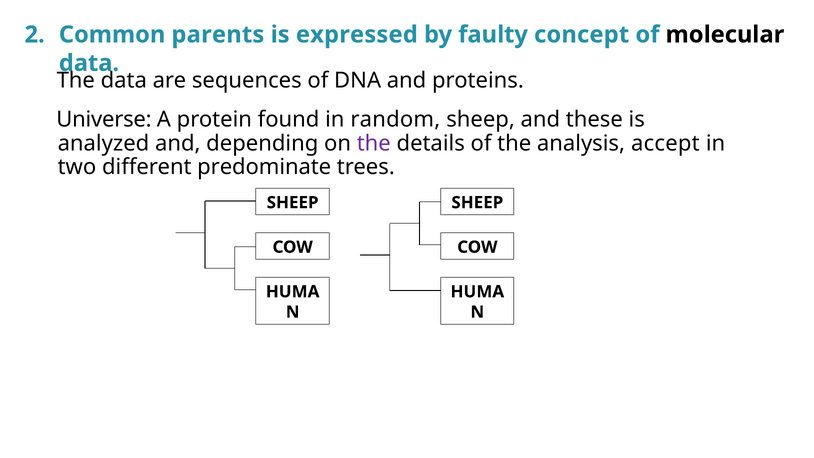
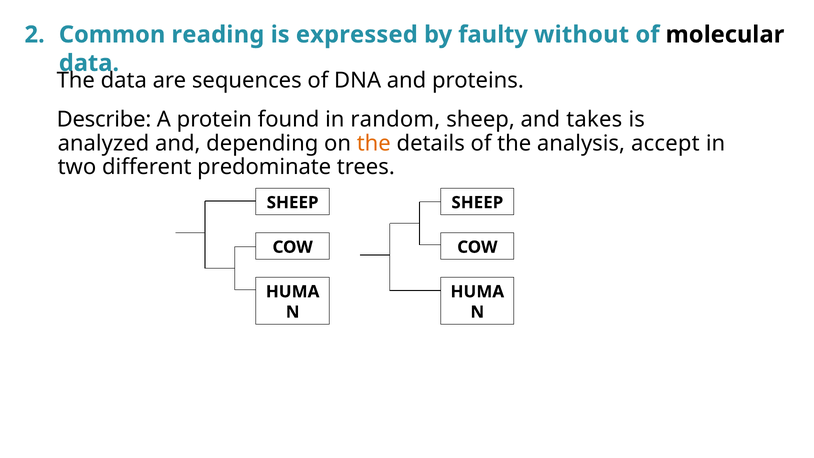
parents: parents -> reading
concept: concept -> without
Universe: Universe -> Describe
these: these -> takes
the at (374, 143) colour: purple -> orange
